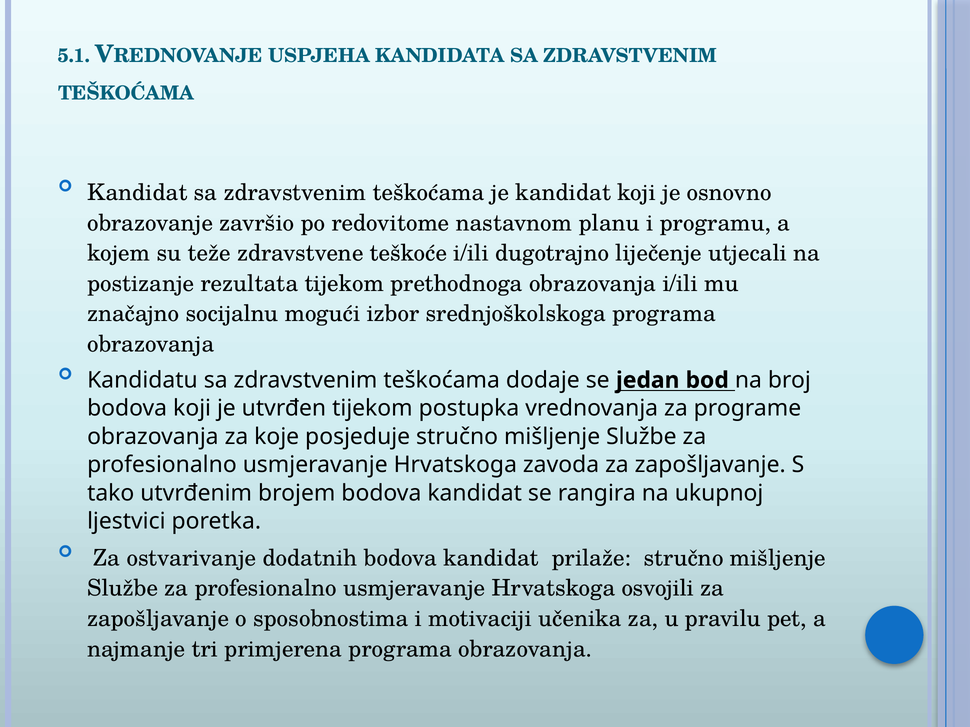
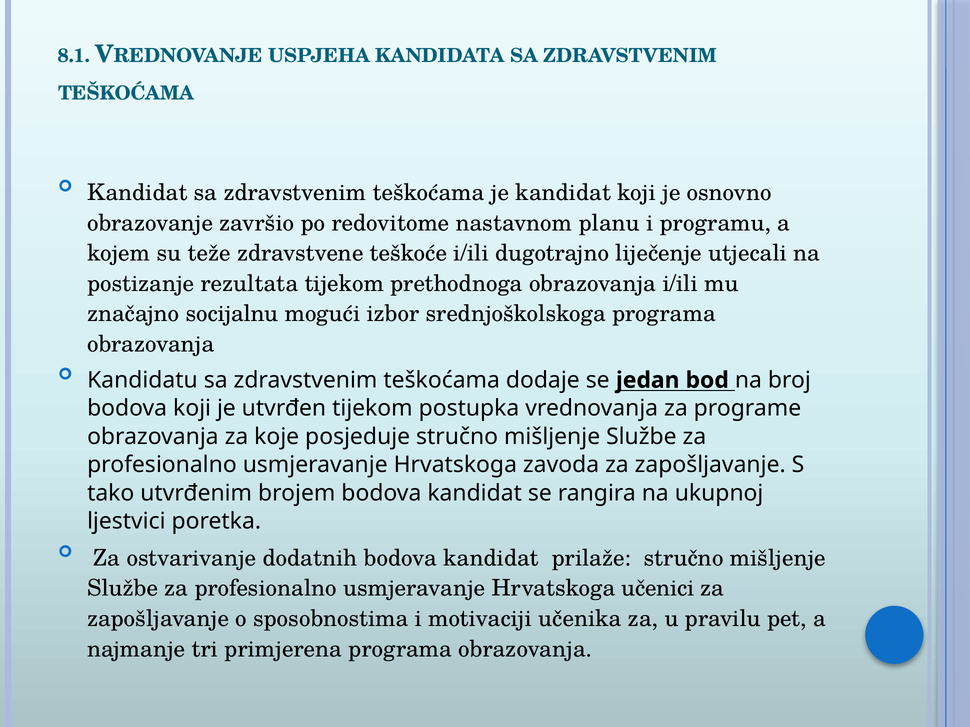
5.1: 5.1 -> 8.1
osvojili: osvojili -> učenici
